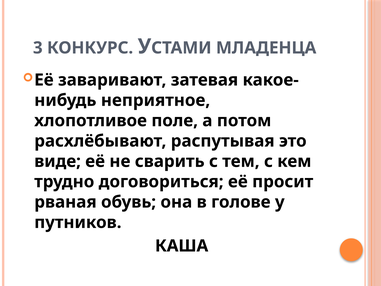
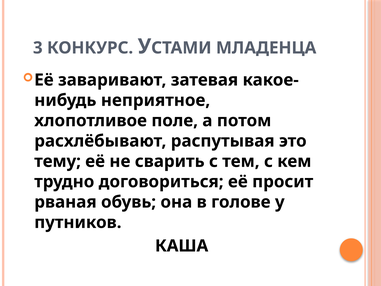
виде: виде -> тему
